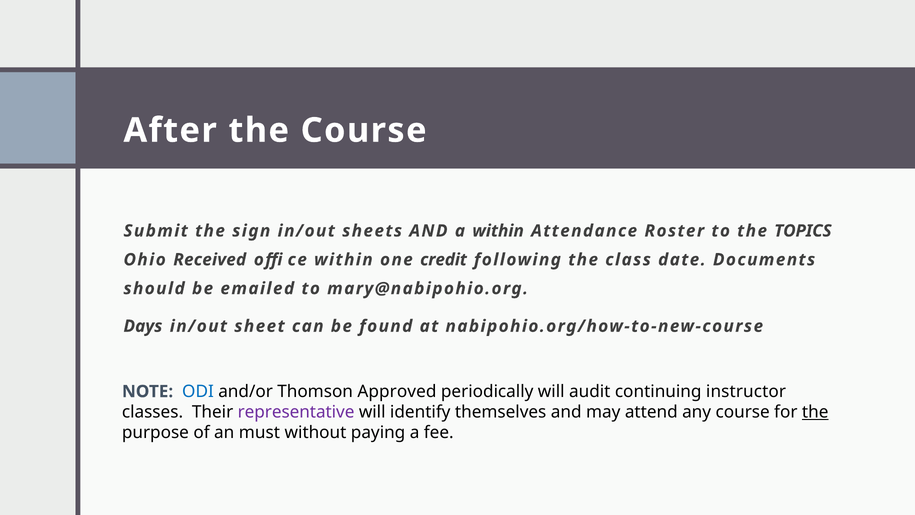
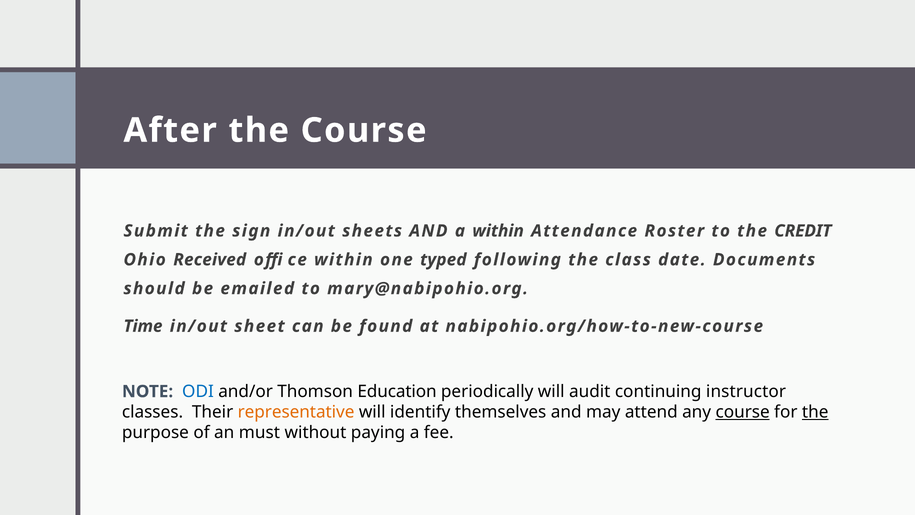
TOPICS: TOPICS -> CREDIT
credit: credit -> typed
Days: Days -> Time
Approved: Approved -> Education
representative colour: purple -> orange
course at (743, 412) underline: none -> present
